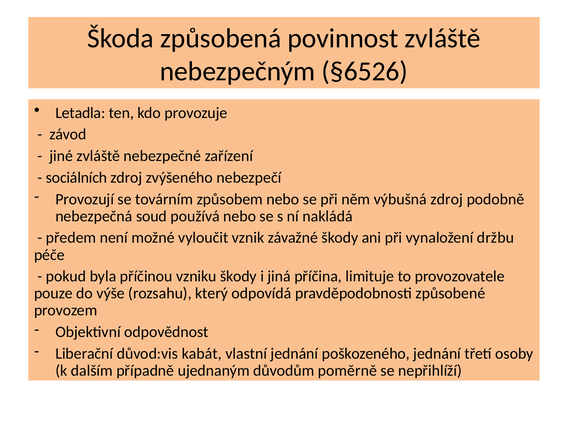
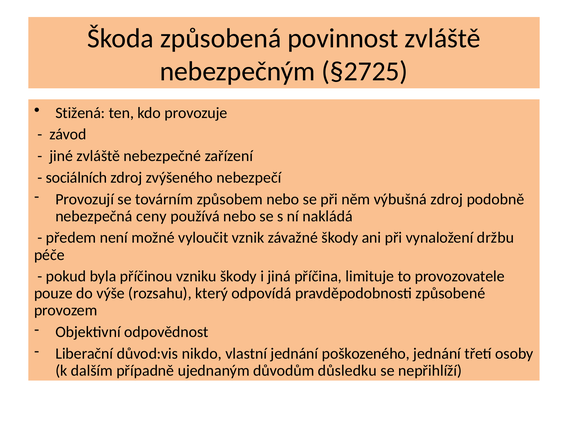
§6526: §6526 -> §2725
Letadla: Letadla -> Stižená
soud: soud -> ceny
kabát: kabát -> nikdo
poměrně: poměrně -> důsledku
